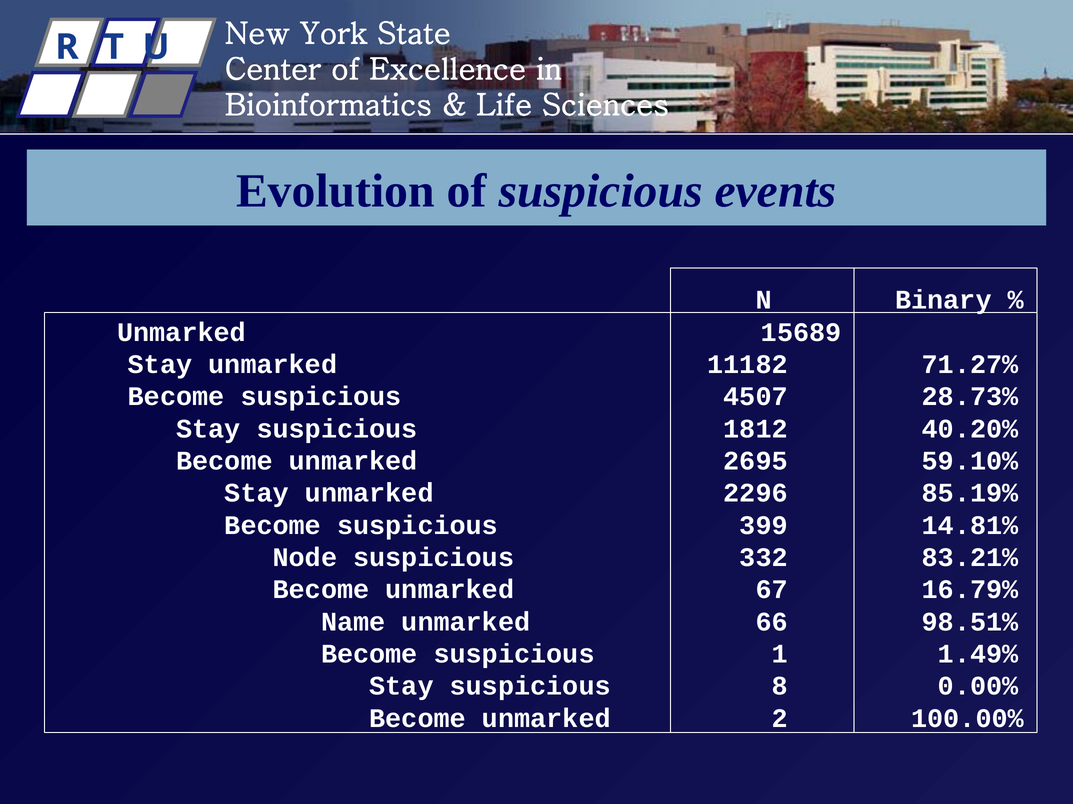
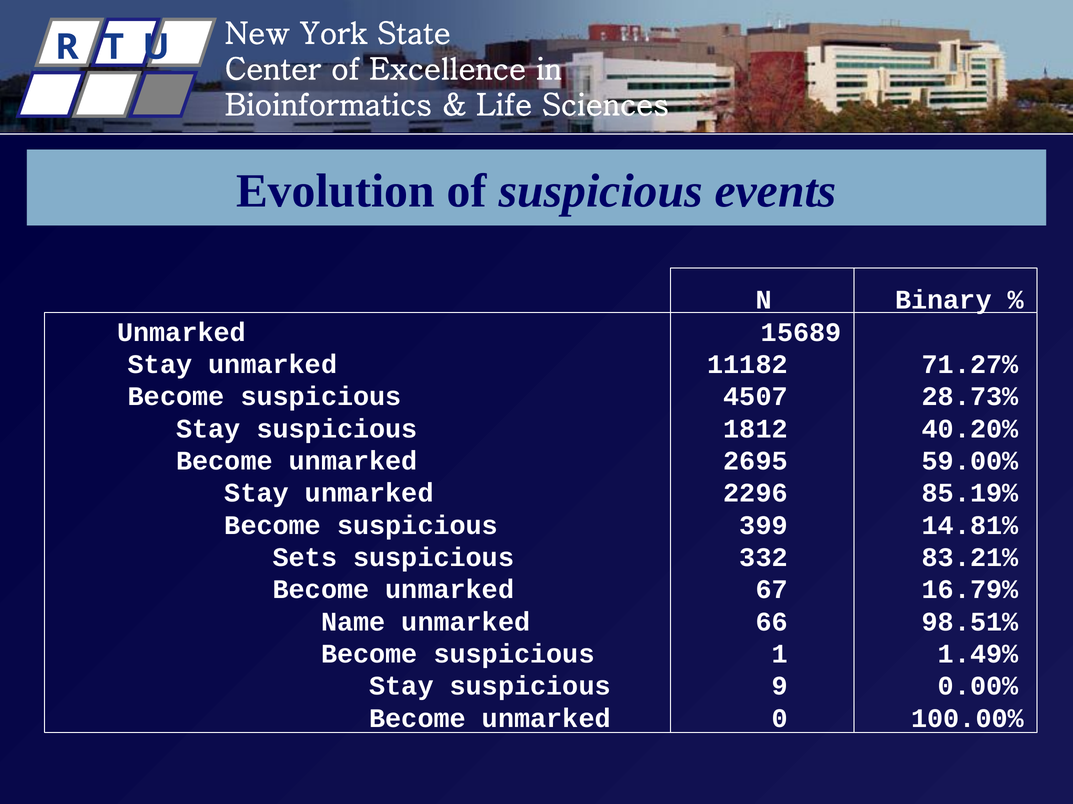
59.10%: 59.10% -> 59.00%
Node: Node -> Sets
8: 8 -> 9
2: 2 -> 0
